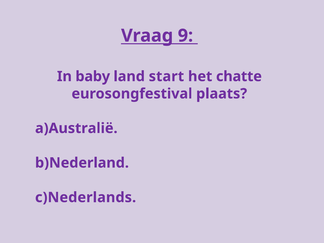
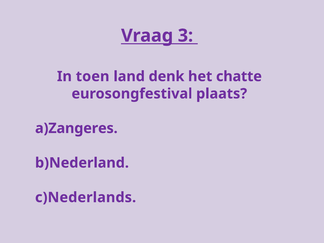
9: 9 -> 3
baby: baby -> toen
start: start -> denk
a)Australië: a)Australië -> a)Zangeres
